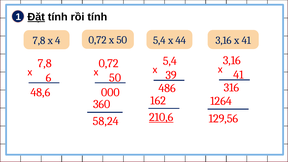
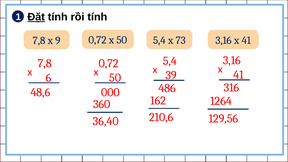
4: 4 -> 9
44: 44 -> 73
210,6 underline: present -> none
58,24: 58,24 -> 36,40
